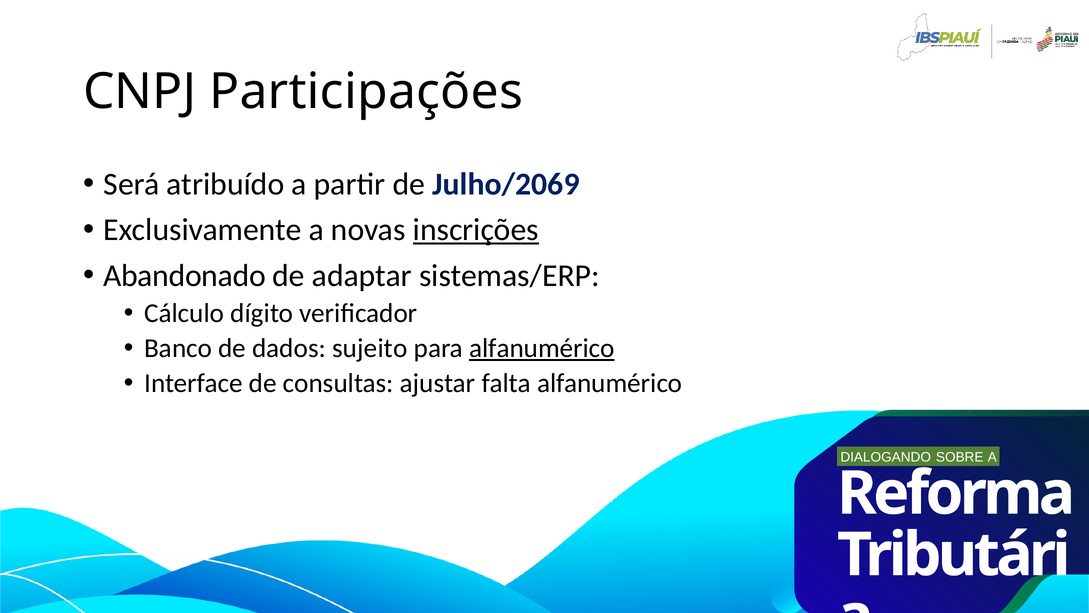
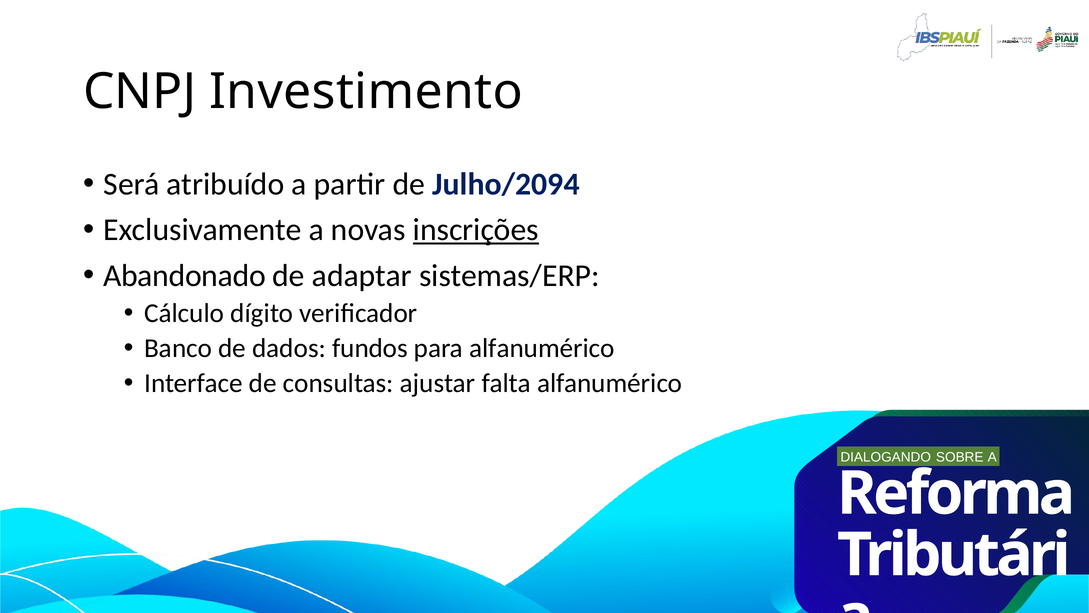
Participações: Participações -> Investimento
Julho/2069: Julho/2069 -> Julho/2094
sujeito: sujeito -> fundos
alfanumérico at (542, 348) underline: present -> none
